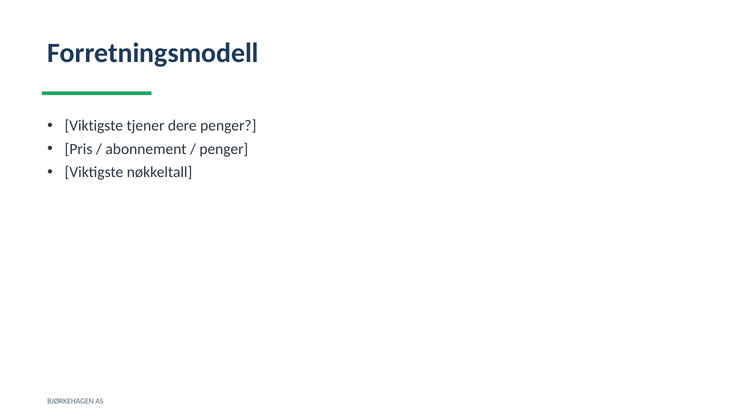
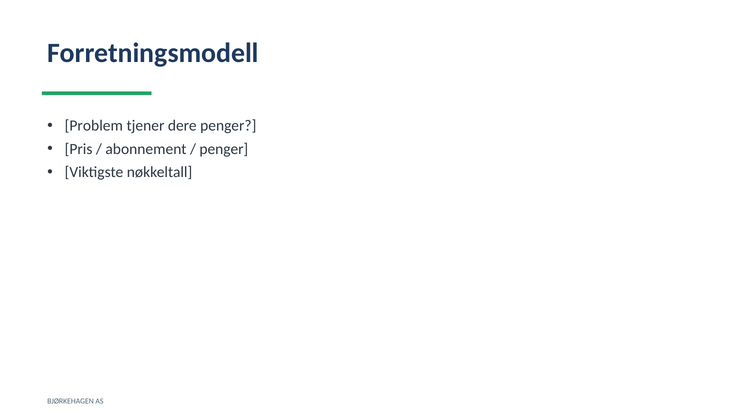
Viktigste at (94, 126): Viktigste -> Problem
